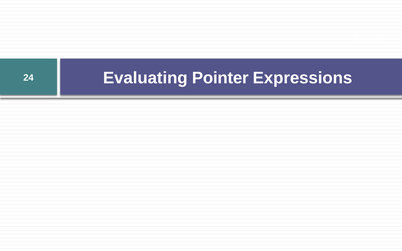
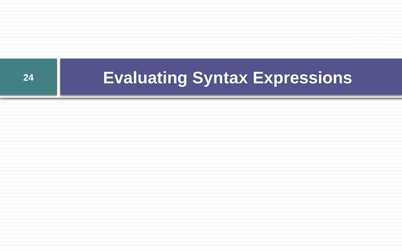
Pointer: Pointer -> Syntax
